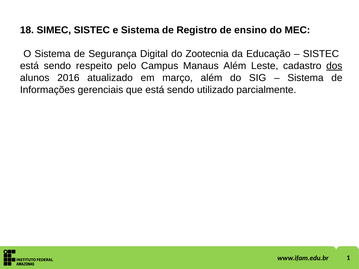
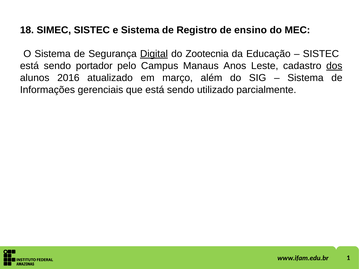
Digital underline: none -> present
respeito: respeito -> portador
Manaus Além: Além -> Anos
